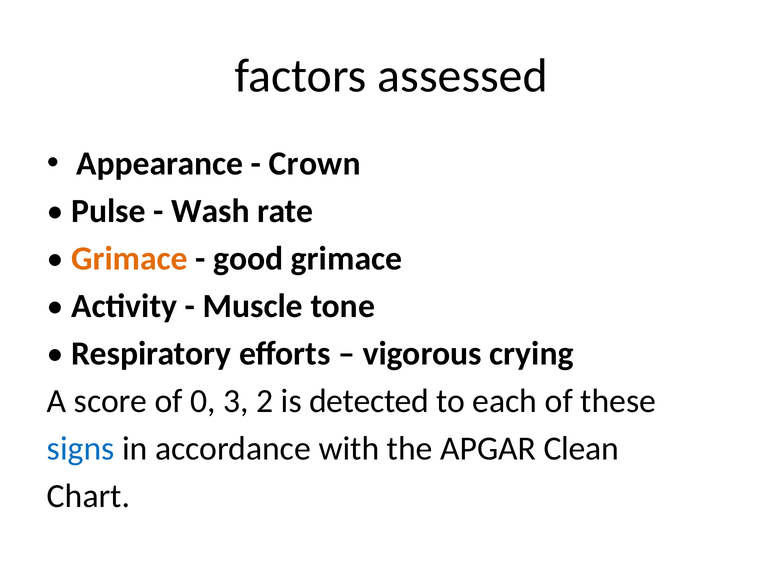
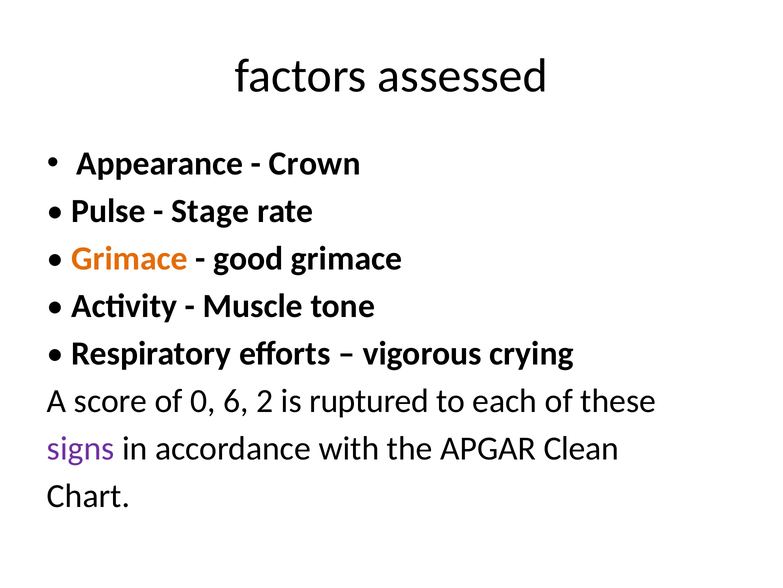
Wash: Wash -> Stage
3: 3 -> 6
detected: detected -> ruptured
signs colour: blue -> purple
